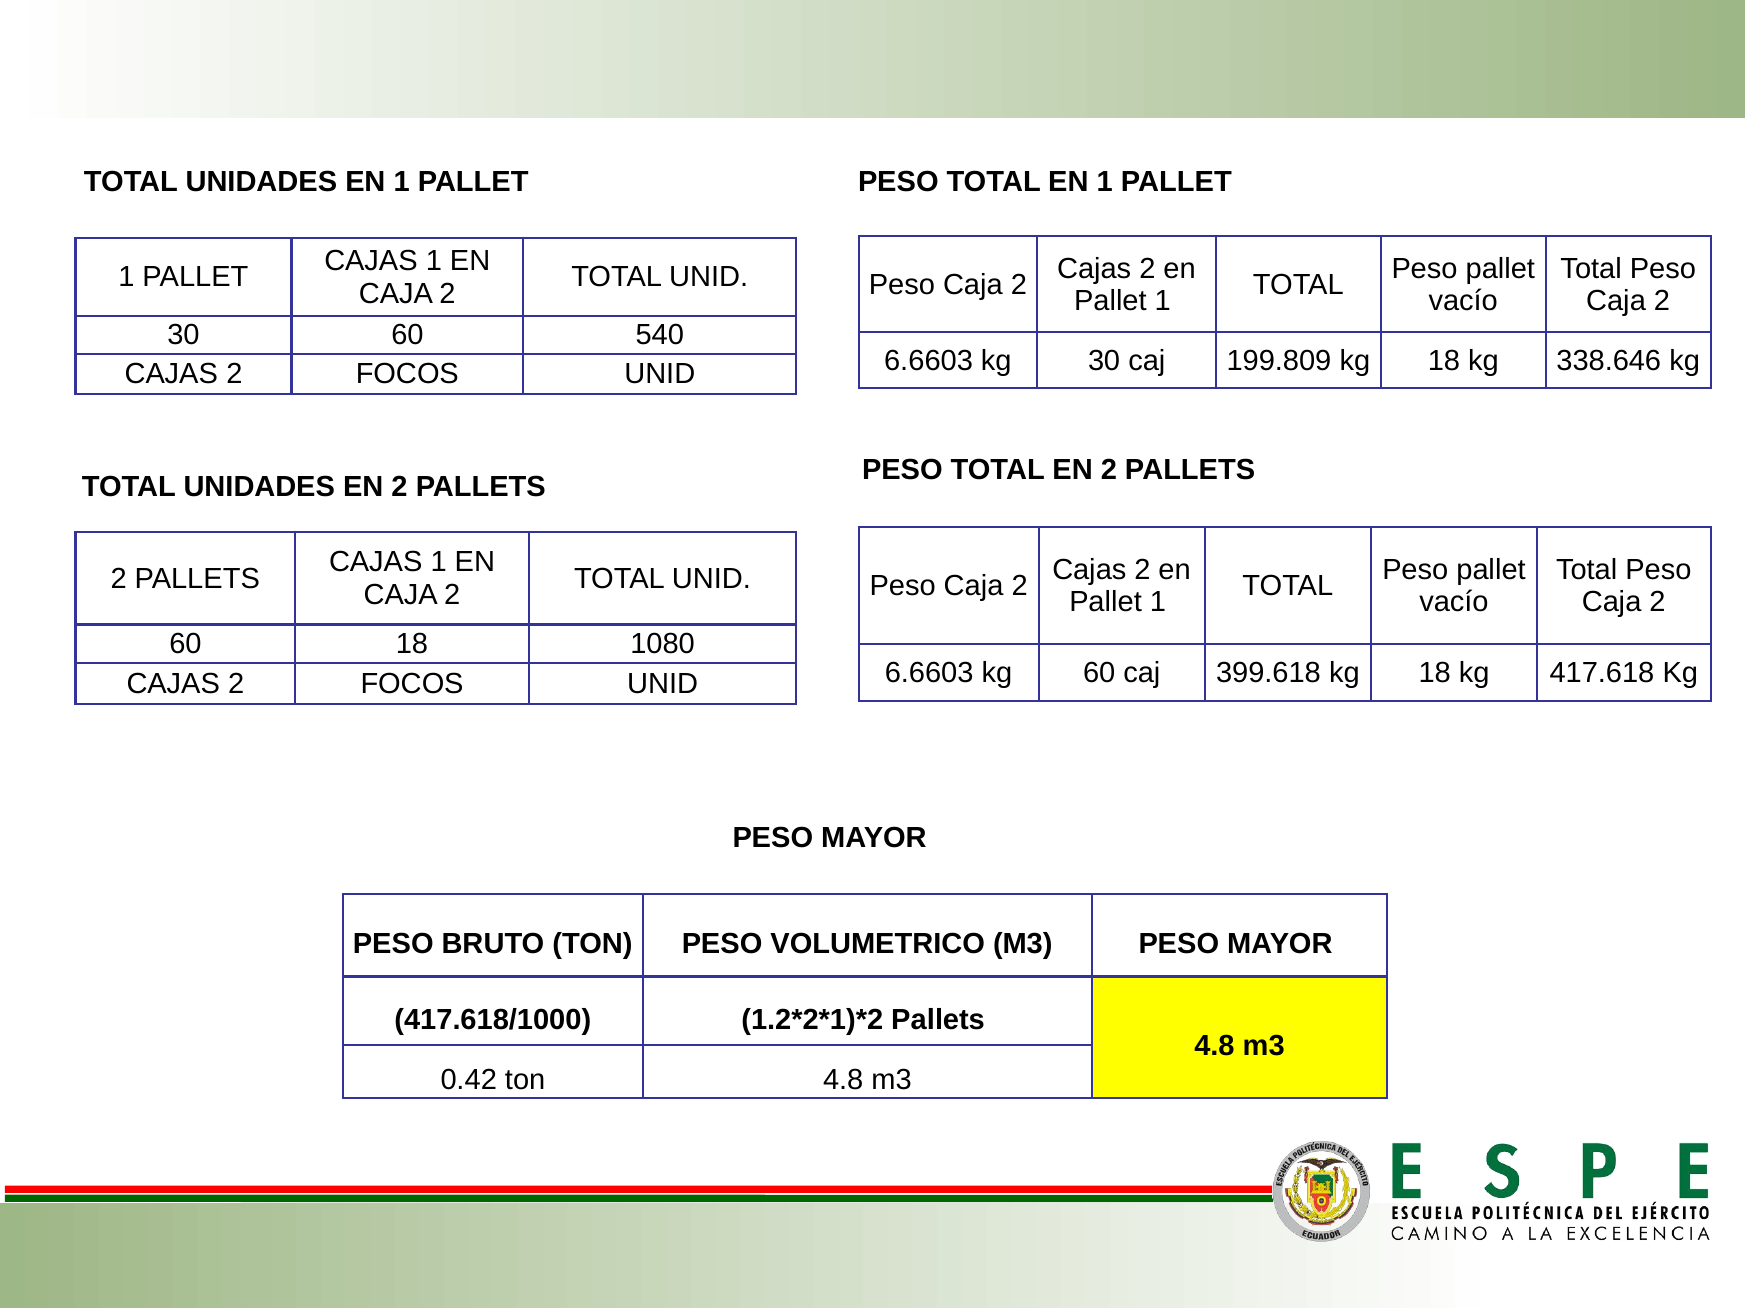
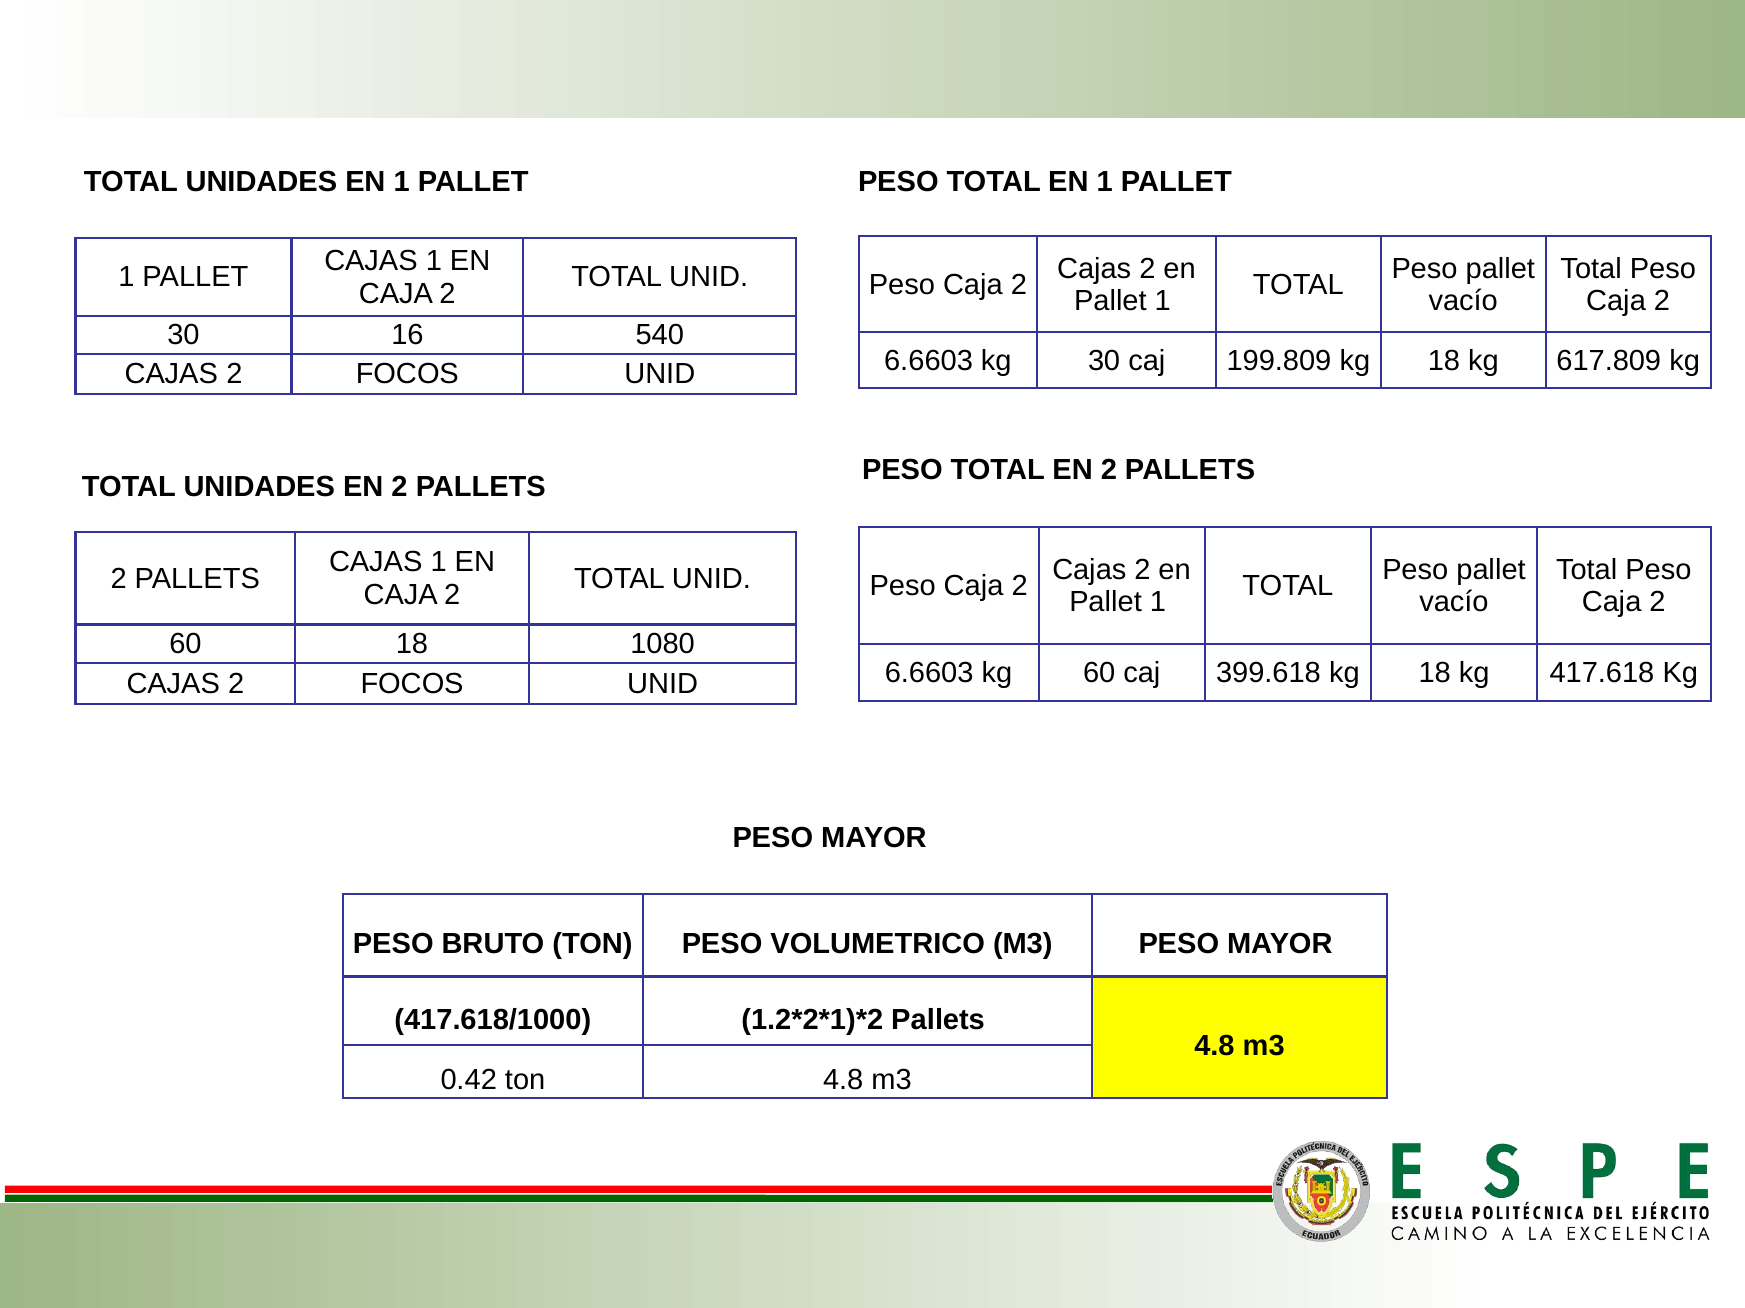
30 60: 60 -> 16
338.646: 338.646 -> 617.809
